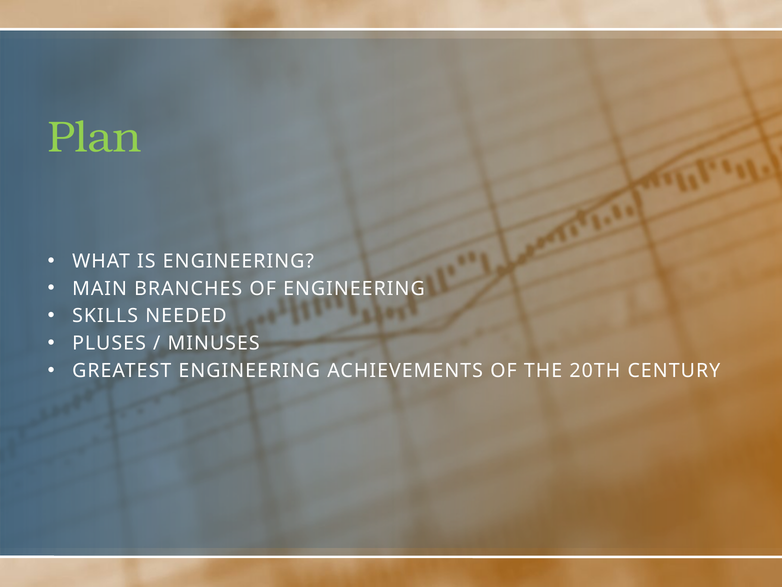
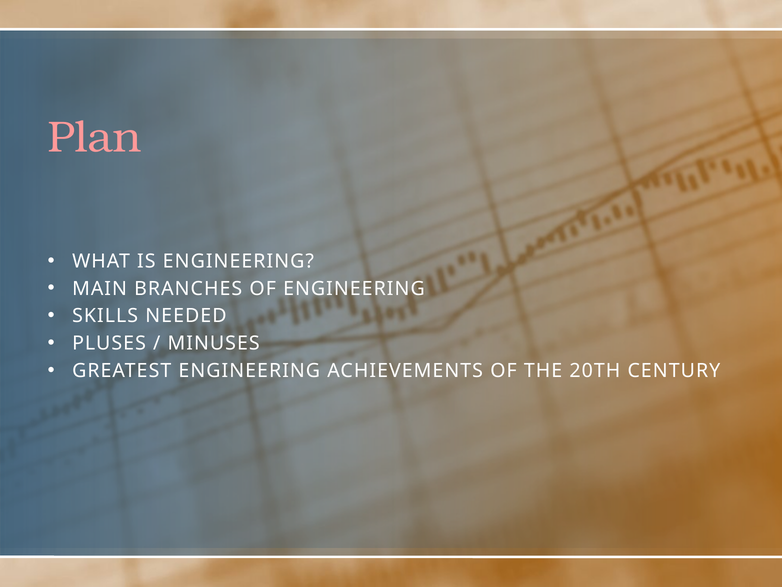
Plan colour: light green -> pink
